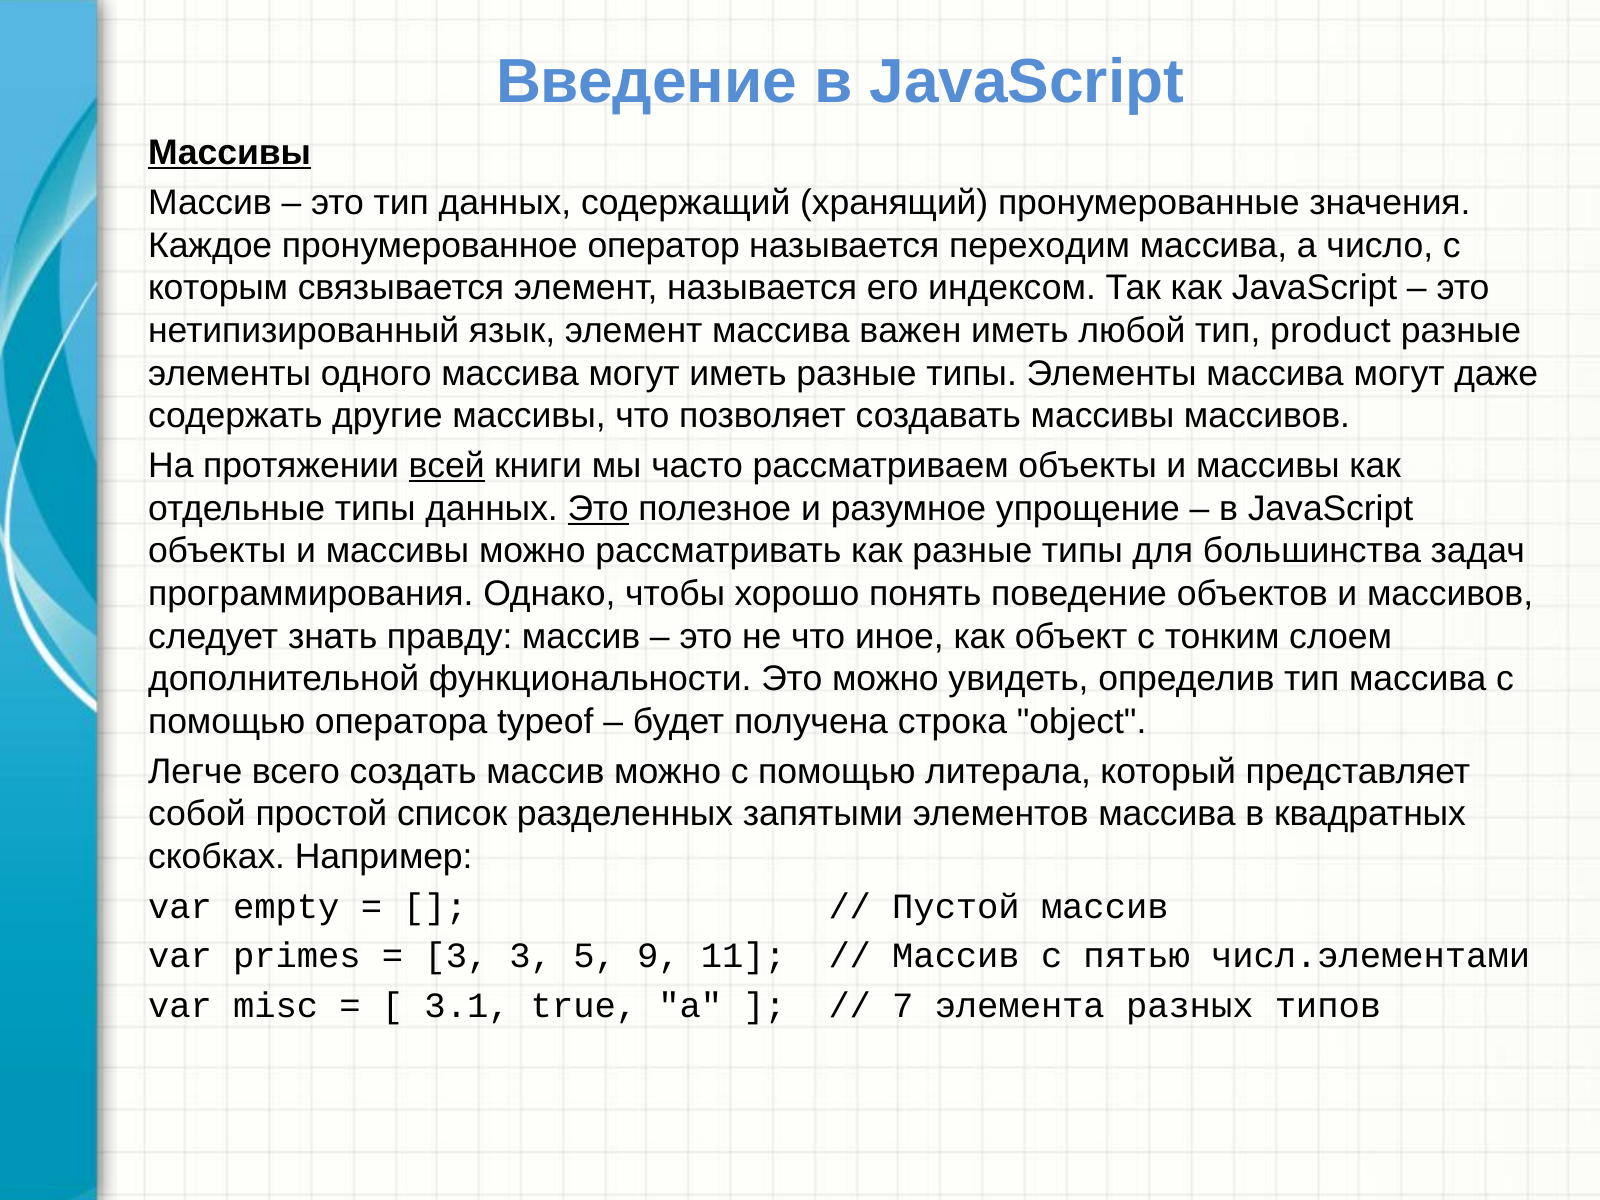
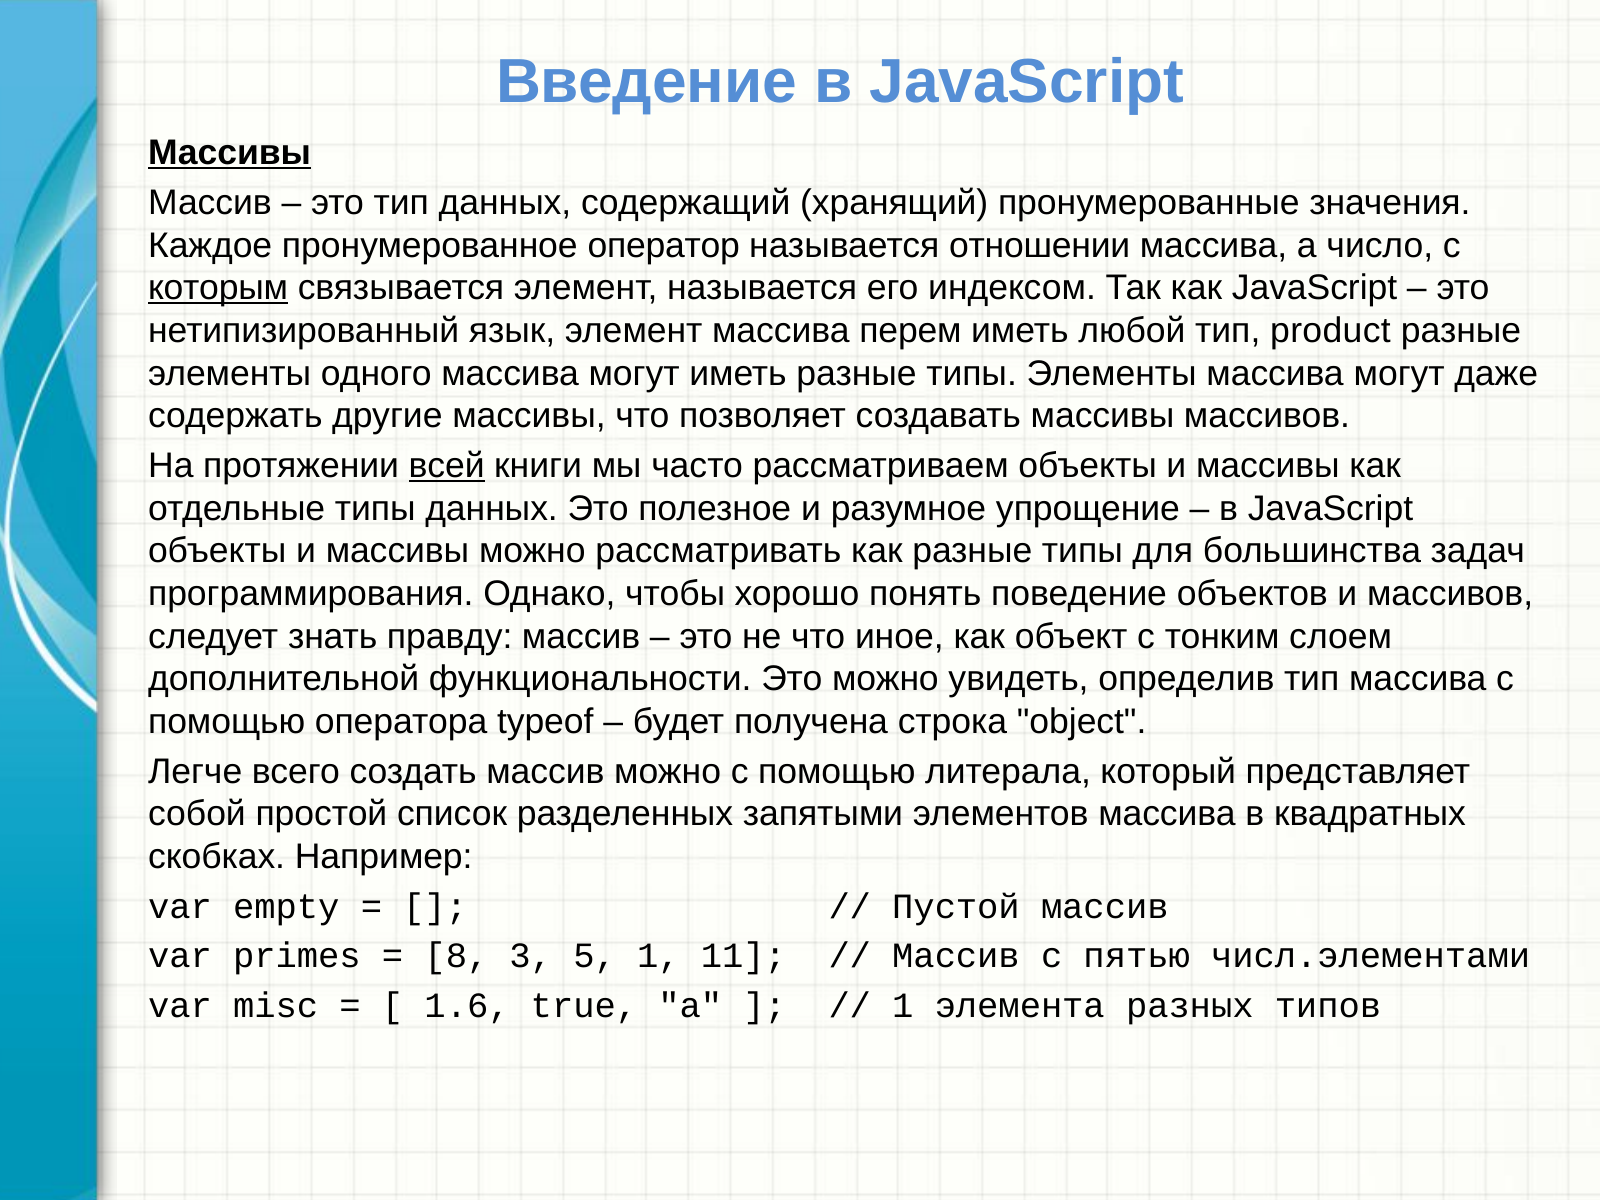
переходим: переходим -> отношении
которым underline: none -> present
важен: важен -> перем
Это at (598, 508) underline: present -> none
3 at (456, 956): 3 -> 8
5 9: 9 -> 1
3.1: 3.1 -> 1.6
7 at (903, 1006): 7 -> 1
